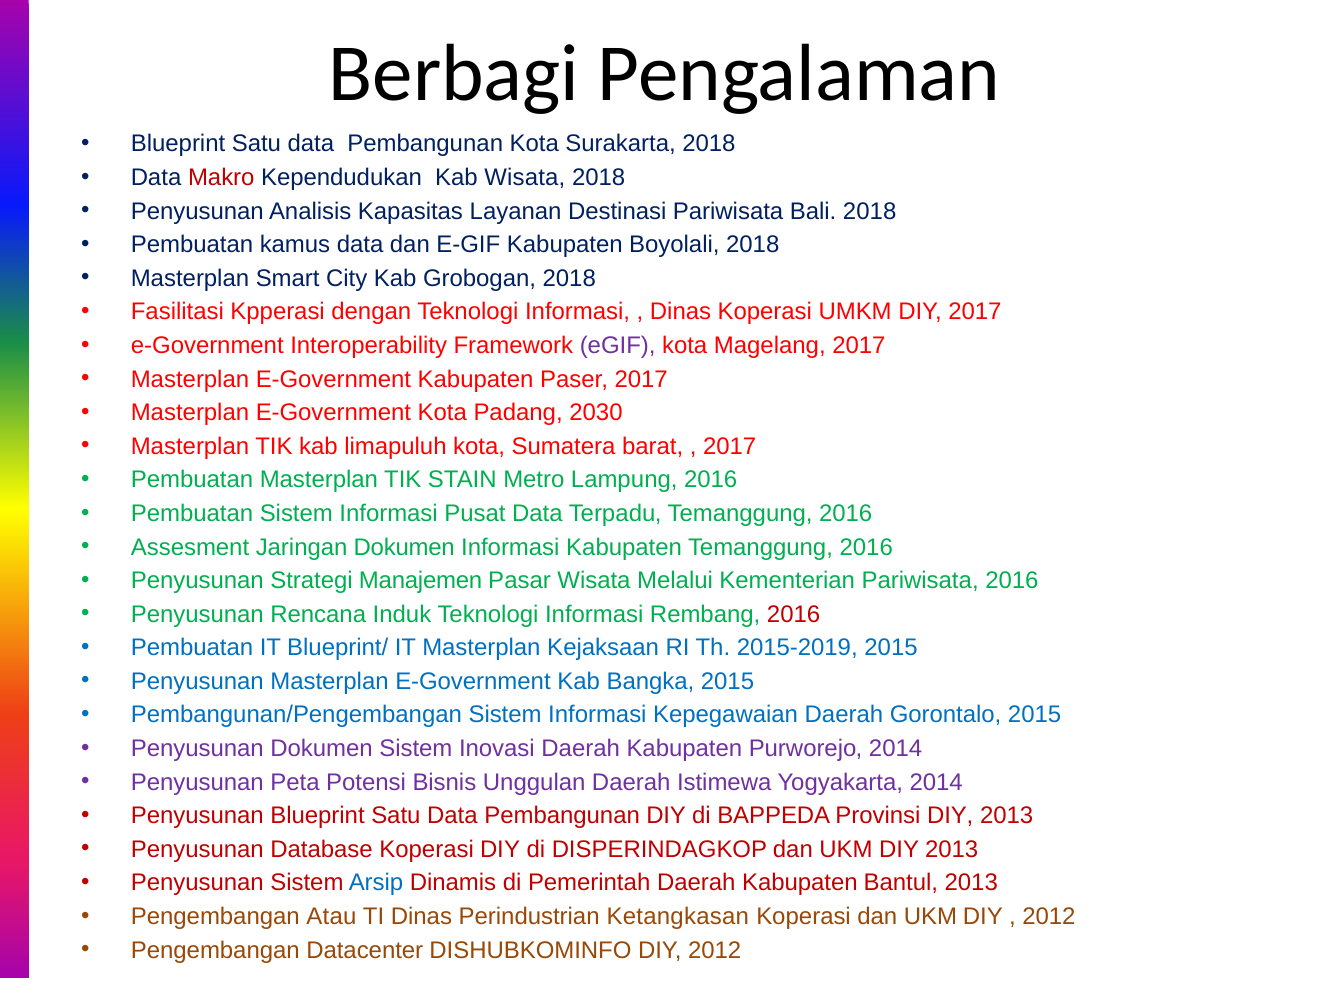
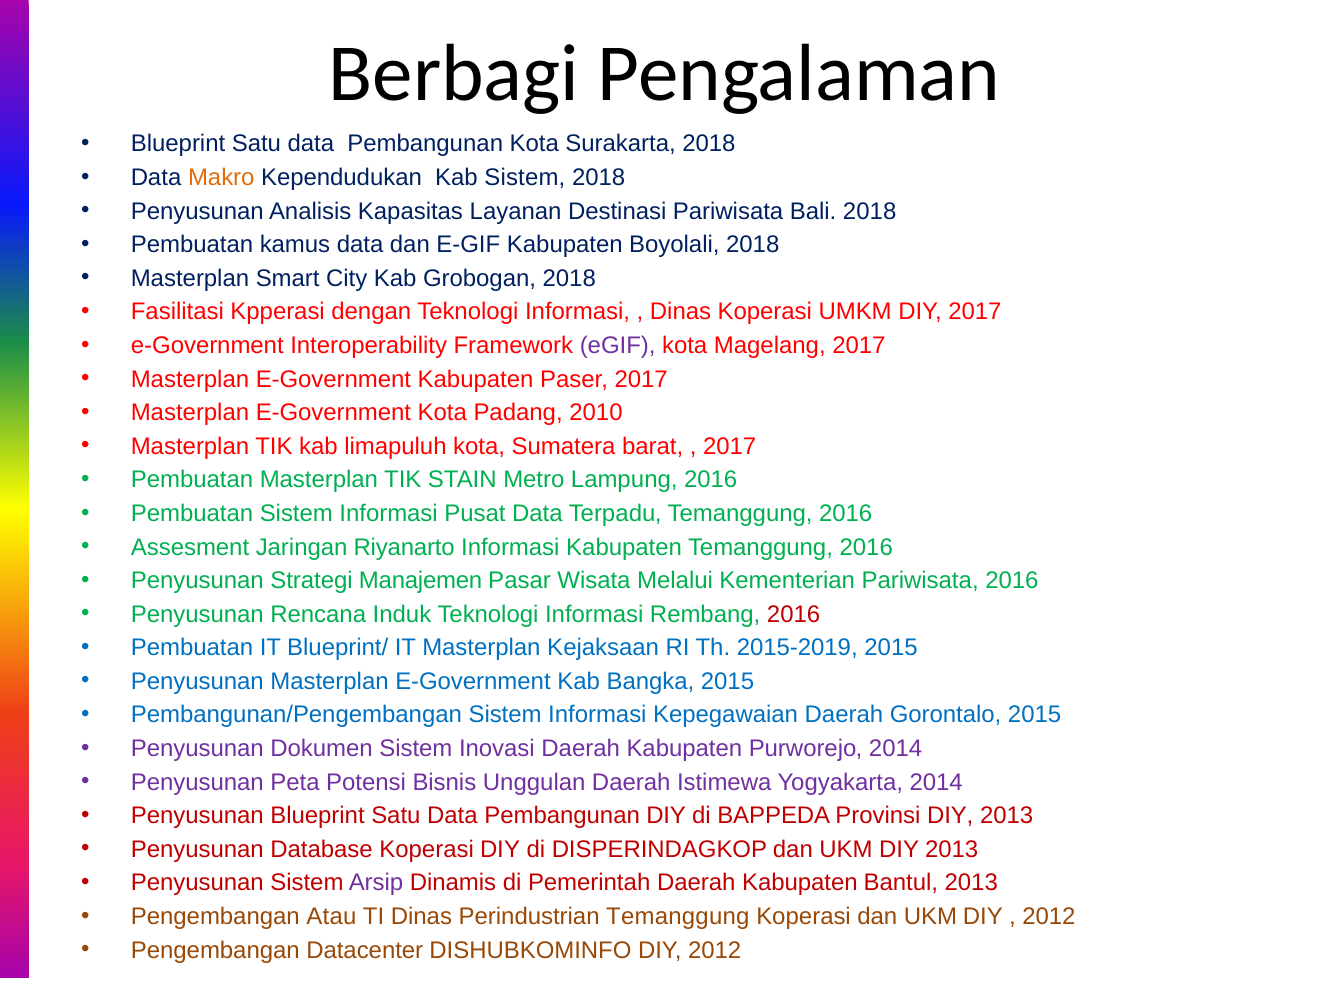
Makro colour: red -> orange
Kab Wisata: Wisata -> Sistem
2030: 2030 -> 2010
Jaringan Dokumen: Dokumen -> Riyanarto
Arsip colour: blue -> purple
Perindustrian Ketangkasan: Ketangkasan -> Temanggung
